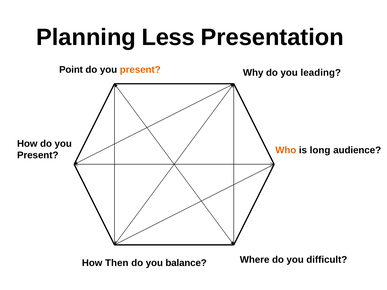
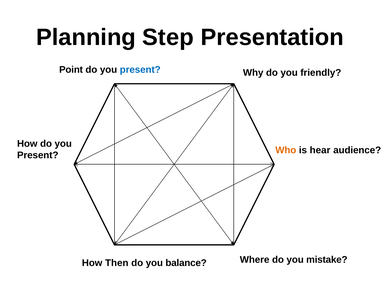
Less: Less -> Step
present at (140, 70) colour: orange -> blue
leading: leading -> friendly
long: long -> hear
difficult: difficult -> mistake
